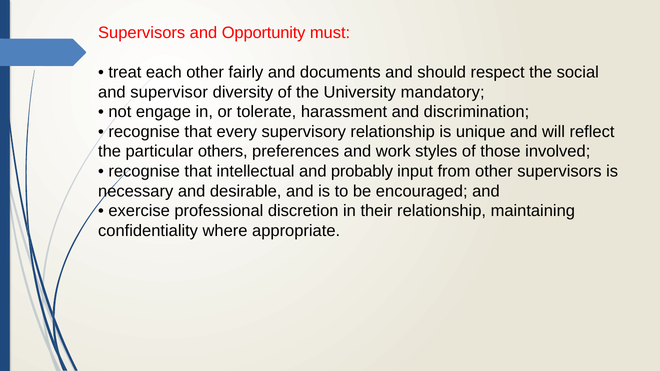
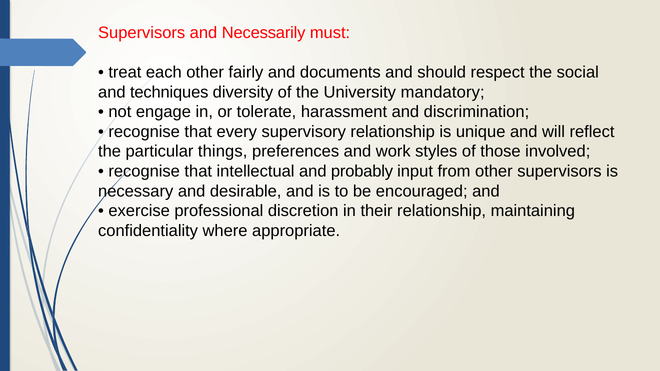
Opportunity: Opportunity -> Necessarily
supervisor: supervisor -> techniques
others: others -> things
